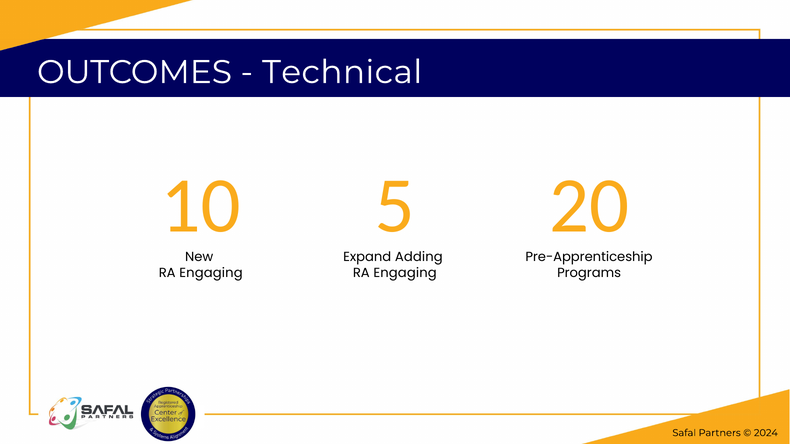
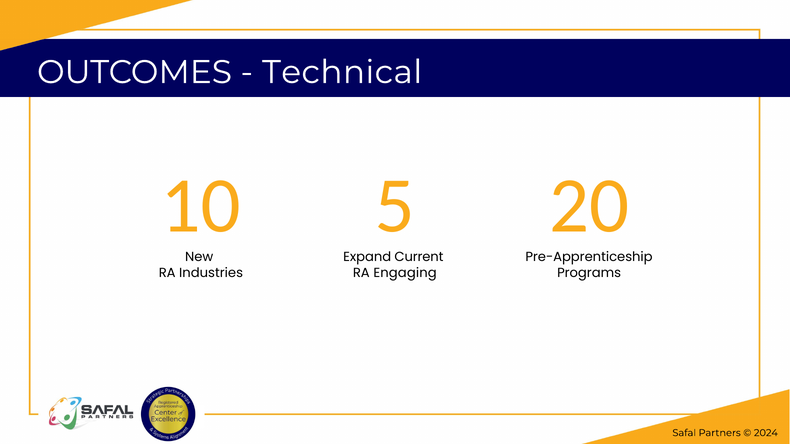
Adding: Adding -> Current
Engaging at (211, 273): Engaging -> Industries
